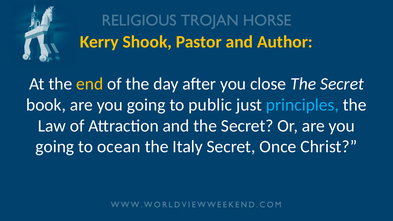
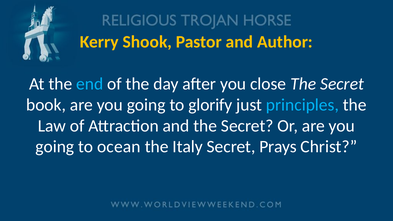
end colour: yellow -> light blue
public: public -> glorify
Once: Once -> Prays
